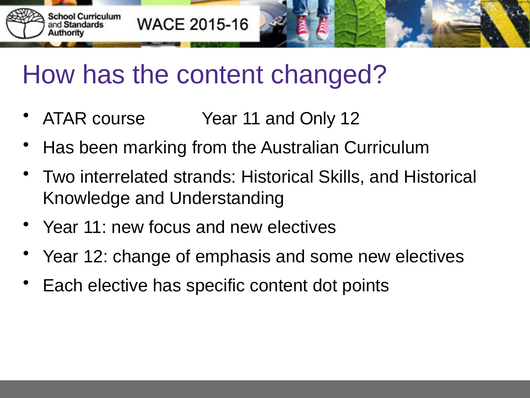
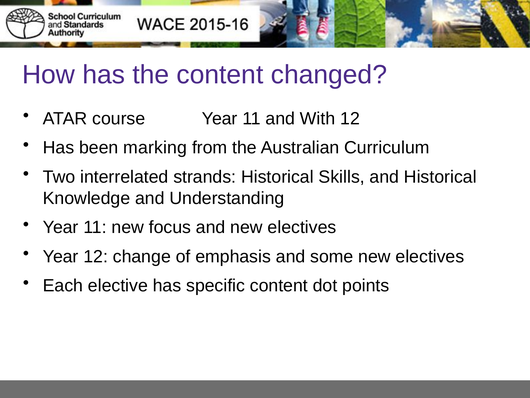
Only: Only -> With
